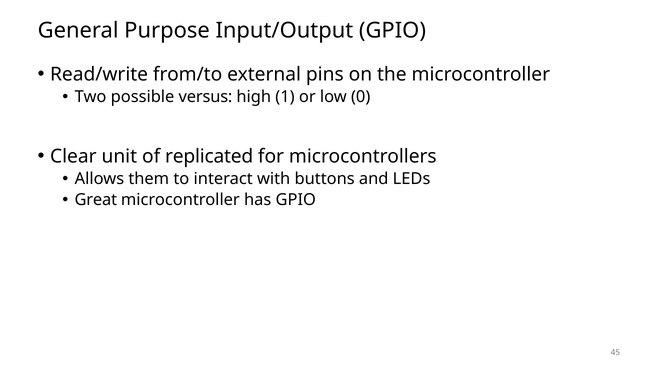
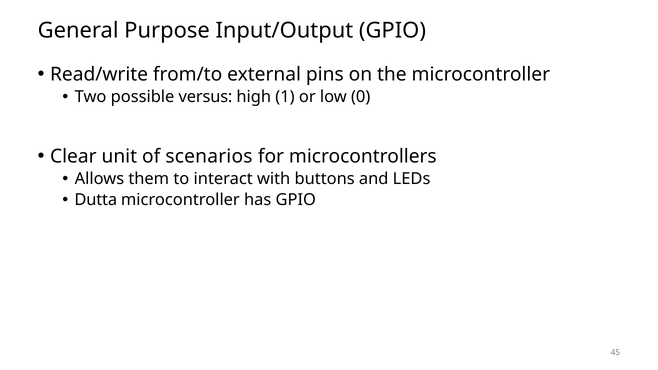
replicated: replicated -> scenarios
Great: Great -> Dutta
